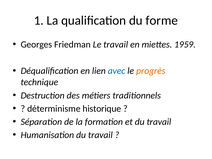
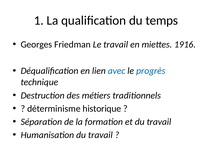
forme: forme -> temps
1959: 1959 -> 1916
progrès colour: orange -> blue
